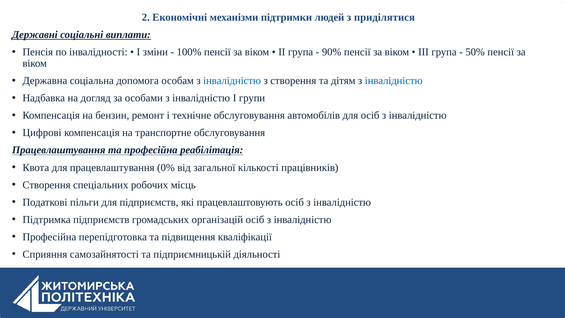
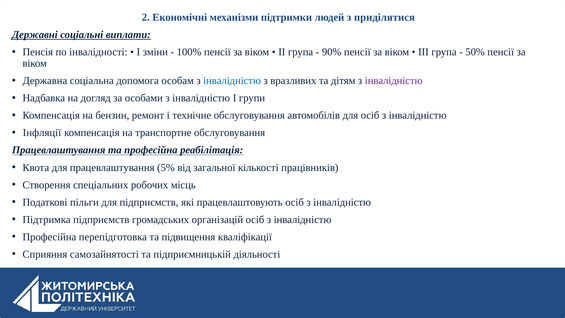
з створення: створення -> вразливих
інвалідністю at (394, 81) colour: blue -> purple
Цифрові: Цифрові -> Інфляції
0%: 0% -> 5%
